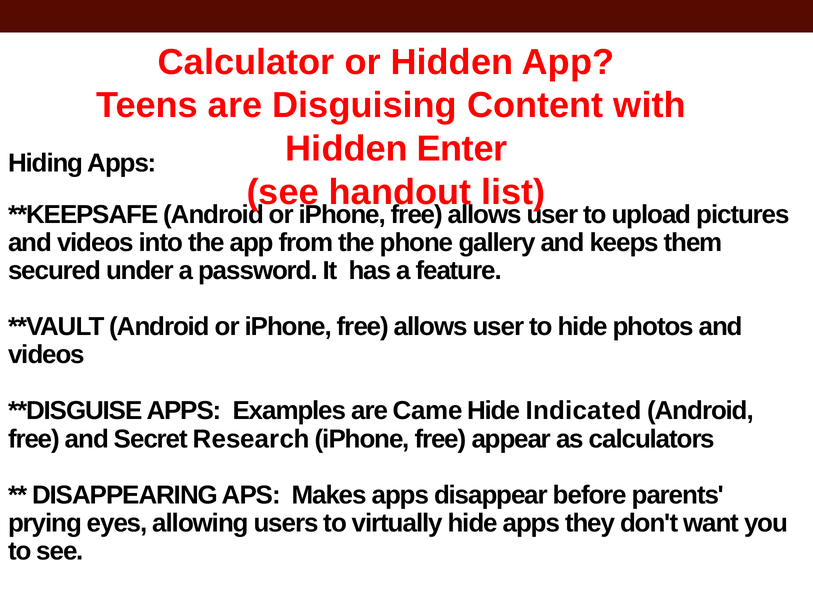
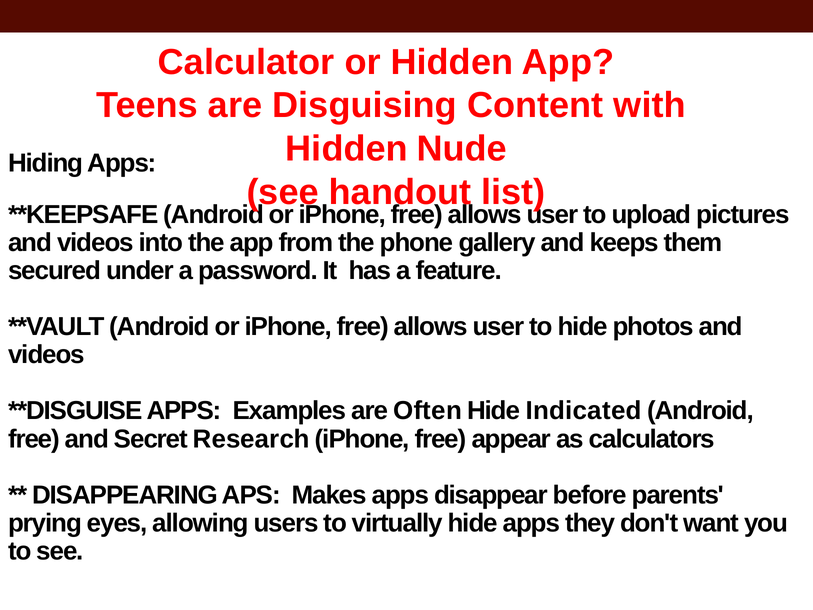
Enter: Enter -> Nude
Came: Came -> Often
